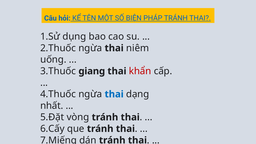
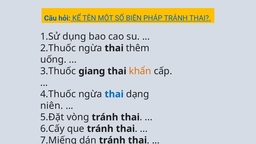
niêm: niêm -> thêm
khẩn colour: red -> orange
nhất: nhất -> niên
